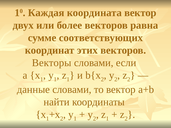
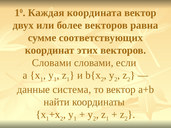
Векторы at (52, 63): Векторы -> Словами
данные словами: словами -> система
